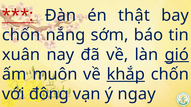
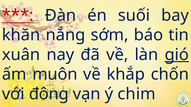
thật: thật -> suối
chốn at (21, 35): chốn -> khăn
khắp underline: present -> none
ngay: ngay -> chim
